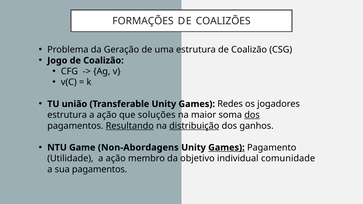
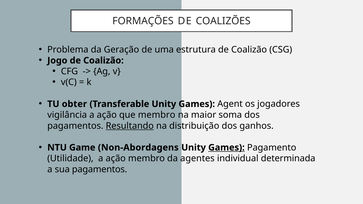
união: união -> obter
Redes: Redes -> Agent
estrutura at (67, 115): estrutura -> vigilância
que soluções: soluções -> membro
dos at (252, 115) underline: present -> none
distribuição underline: present -> none
objetivo: objetivo -> agentes
comunidade: comunidade -> determinada
